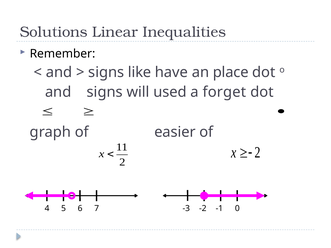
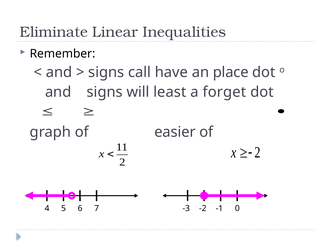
Solutions: Solutions -> Eliminate
like: like -> call
used: used -> least
